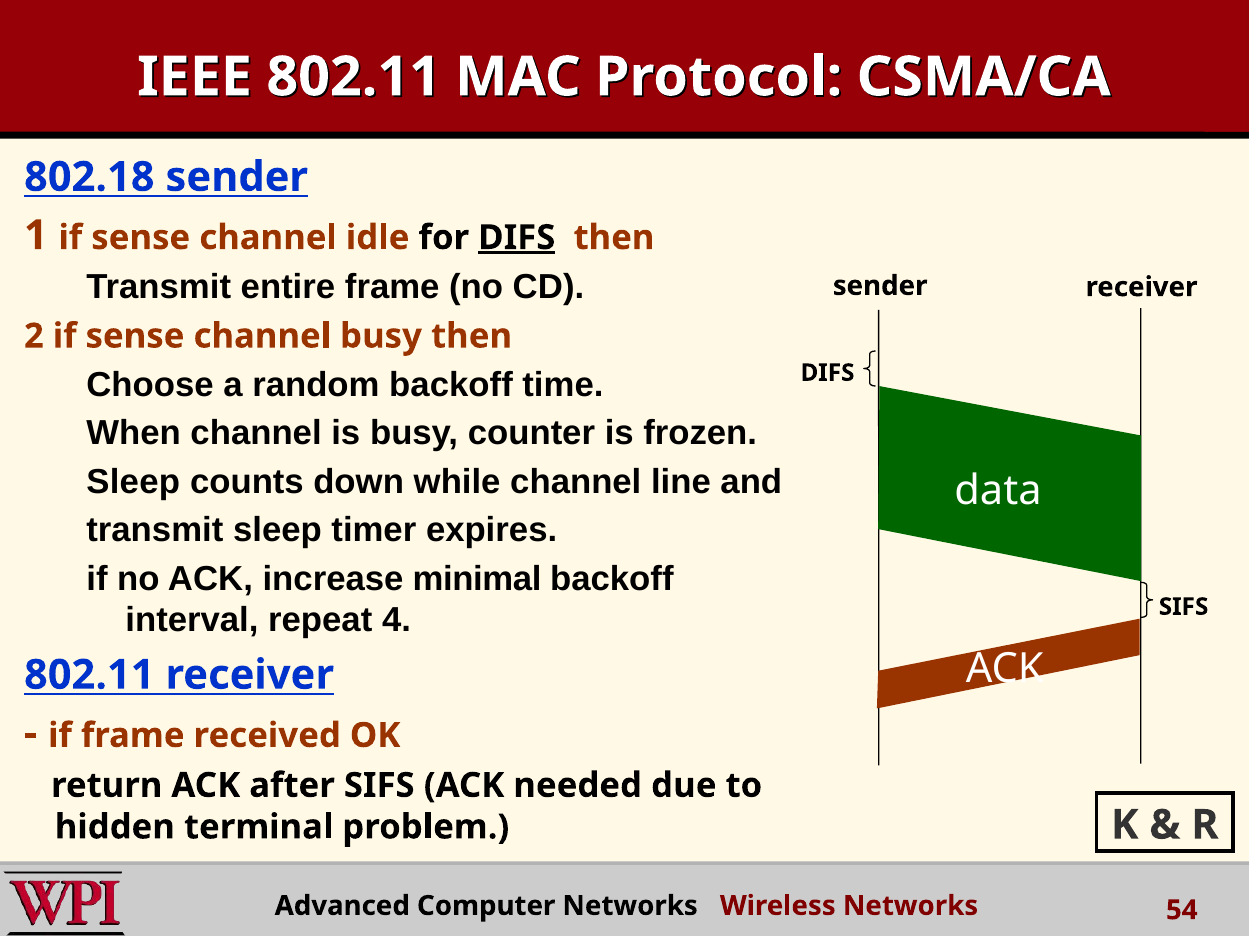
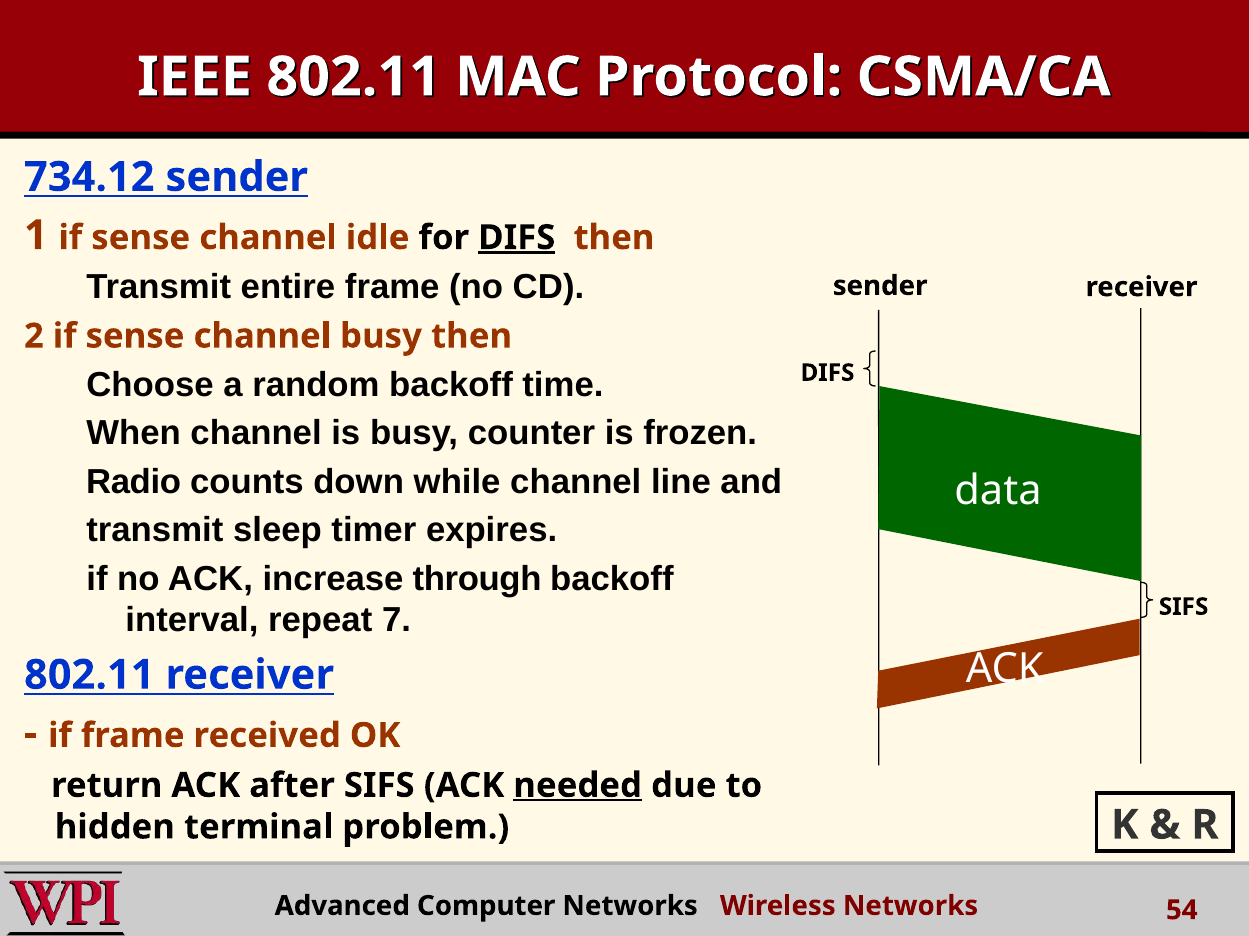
802.18: 802.18 -> 734.12
Sleep at (133, 482): Sleep -> Radio
minimal: minimal -> through
4: 4 -> 7
needed underline: none -> present
